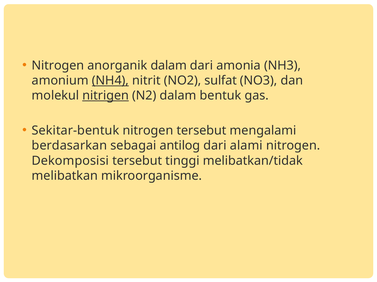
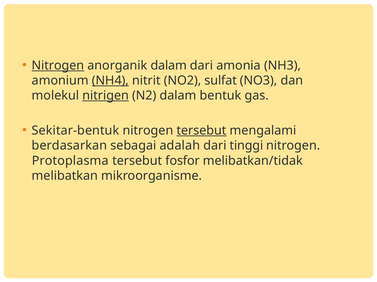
Nitrogen at (58, 66) underline: none -> present
tersebut at (201, 131) underline: none -> present
antilog: antilog -> adalah
alami: alami -> tinggi
Dekomposisi: Dekomposisi -> Protoplasma
tinggi: tinggi -> fosfor
